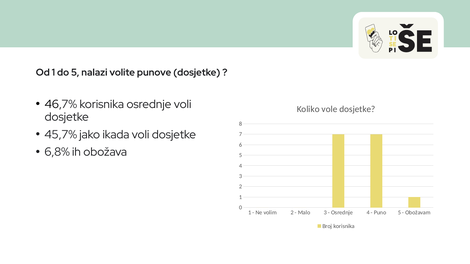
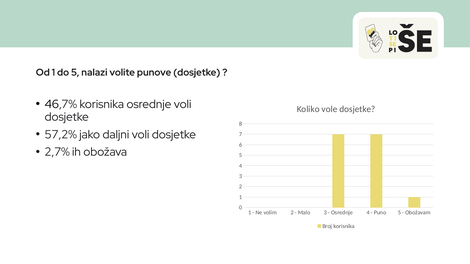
45,7%: 45,7% -> 57,2%
ikada: ikada -> daljni
6,8%: 6,8% -> 2,7%
